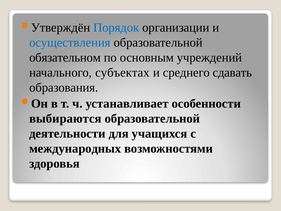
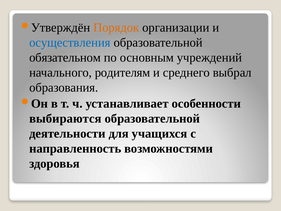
Порядок colour: blue -> orange
субъектах: субъектах -> родителям
сдавать: сдавать -> выбрал
международных: международных -> направленность
